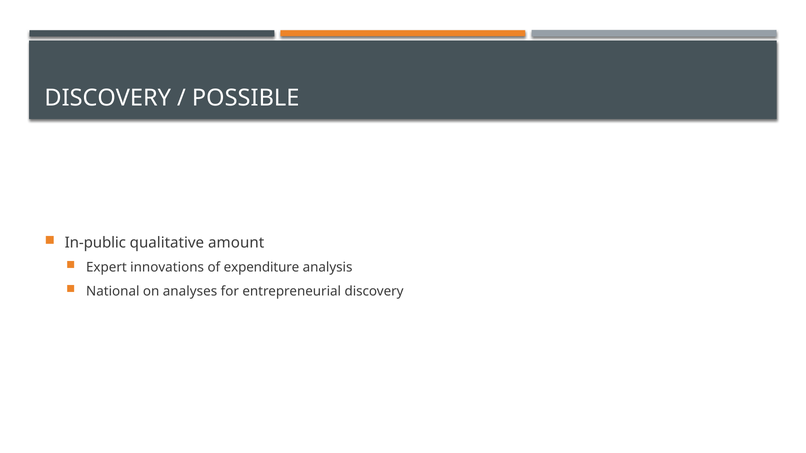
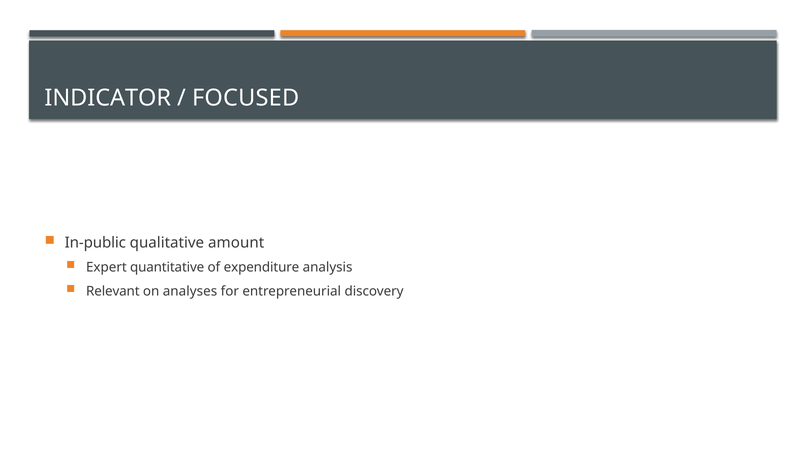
DISCOVERY at (108, 98): DISCOVERY -> INDICATOR
POSSIBLE: POSSIBLE -> FOCUSED
innovations: innovations -> quantitative
National: National -> Relevant
